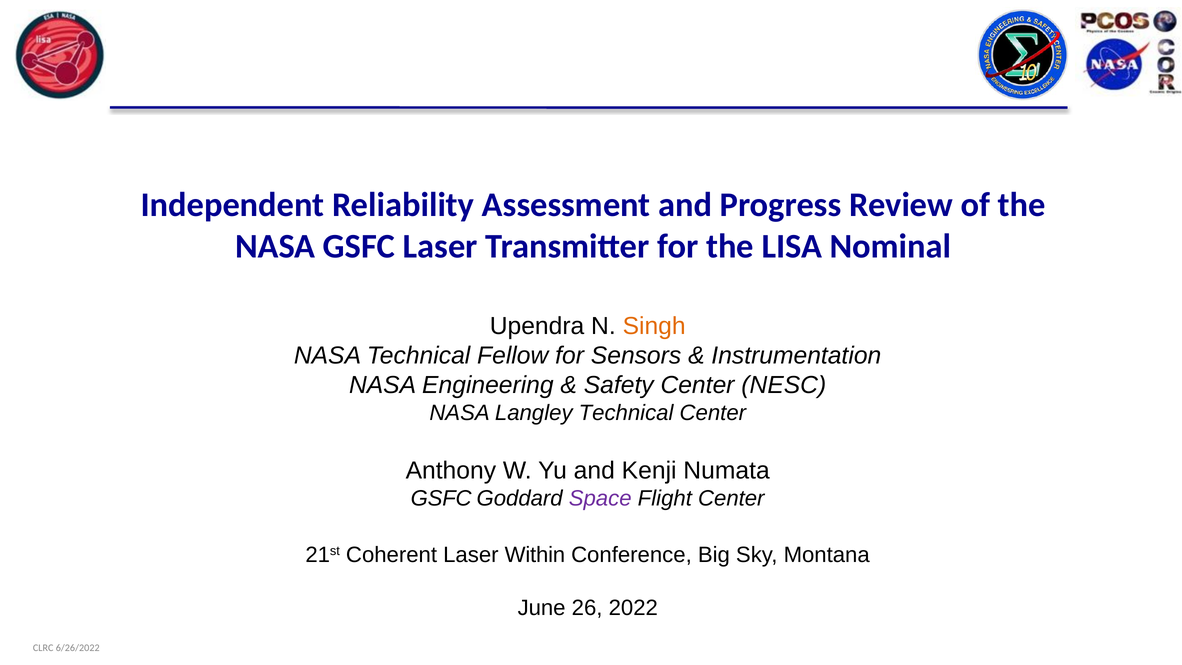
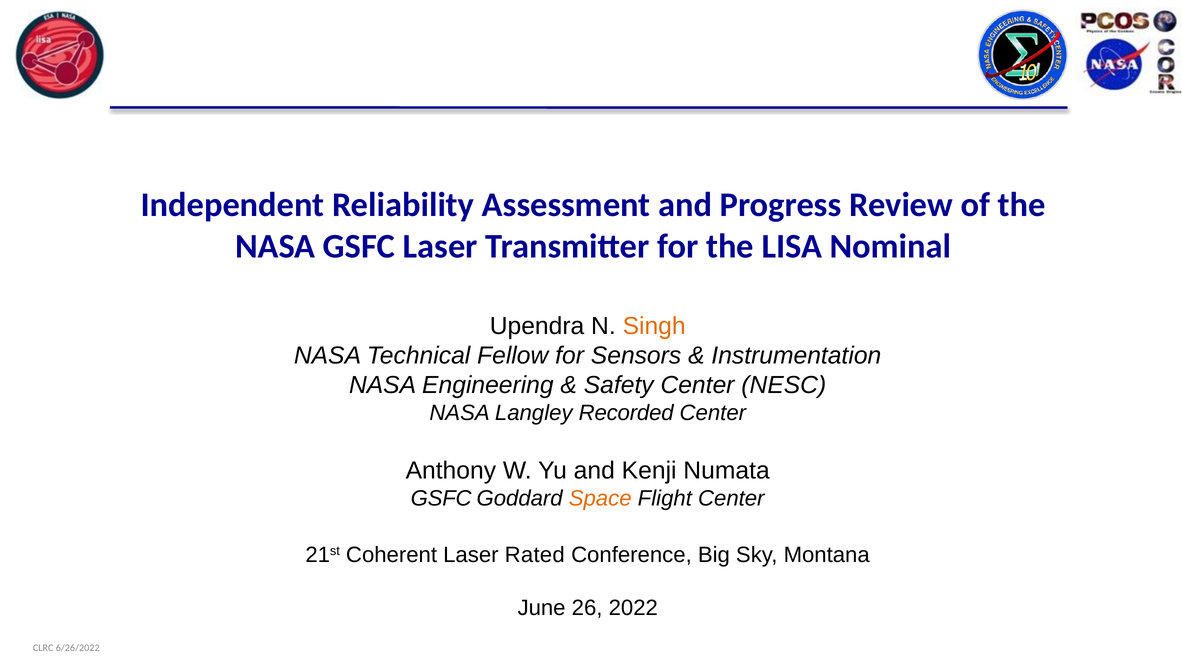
Langley Technical: Technical -> Recorded
Space colour: purple -> orange
Within: Within -> Rated
